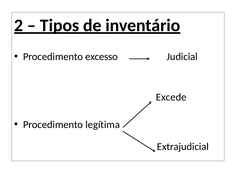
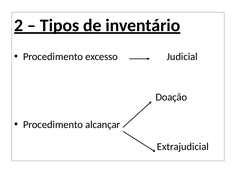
Excede: Excede -> Doação
legítima: legítima -> alcançar
